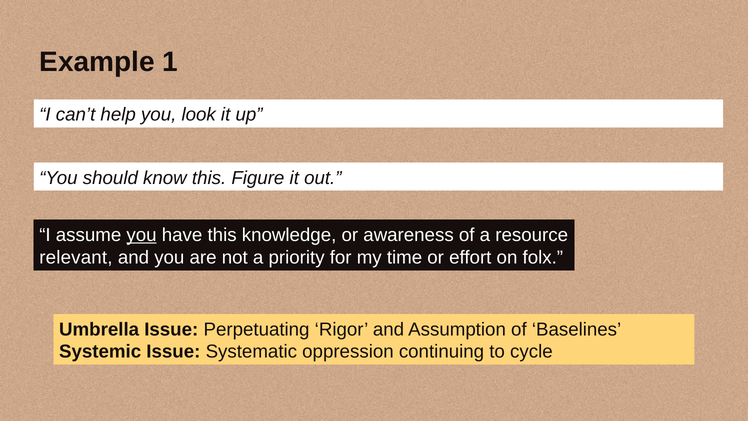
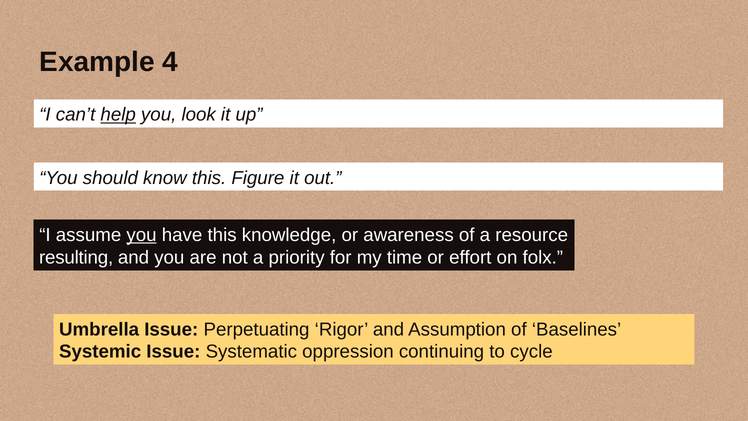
1: 1 -> 4
help underline: none -> present
relevant: relevant -> resulting
